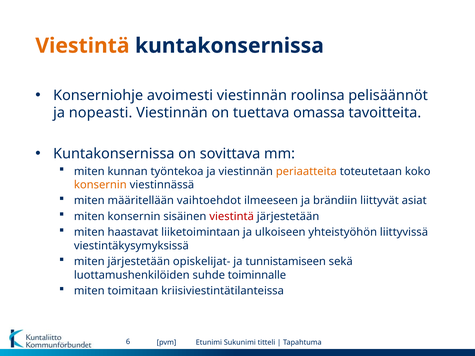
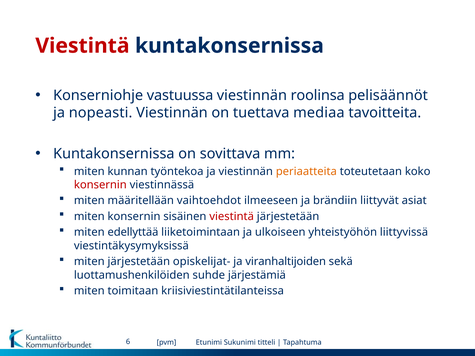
Viestintä at (82, 46) colour: orange -> red
avoimesti: avoimesti -> vastuussa
omassa: omassa -> mediaa
konsernin at (100, 185) colour: orange -> red
haastavat: haastavat -> edellyttää
tunnistamiseen: tunnistamiseen -> viranhaltijoiden
toiminnalle: toiminnalle -> järjestämiä
